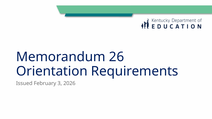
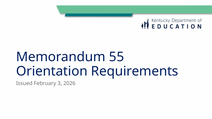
26: 26 -> 55
